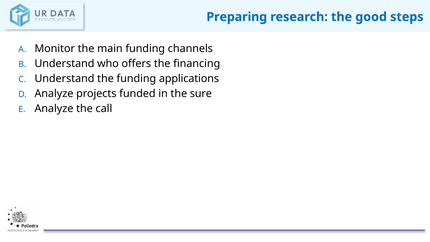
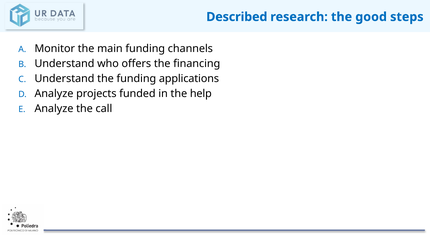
Preparing: Preparing -> Described
sure: sure -> help
